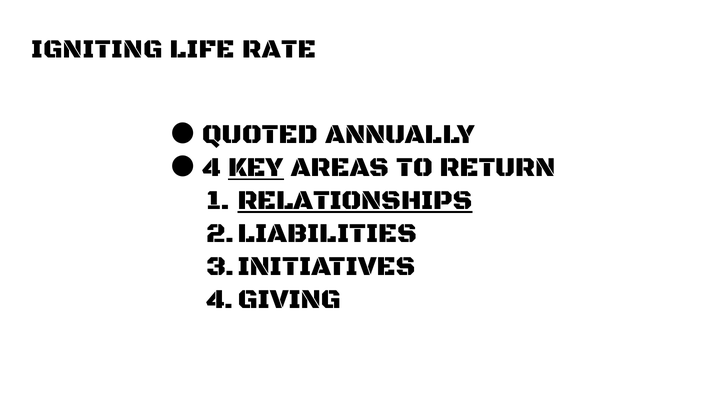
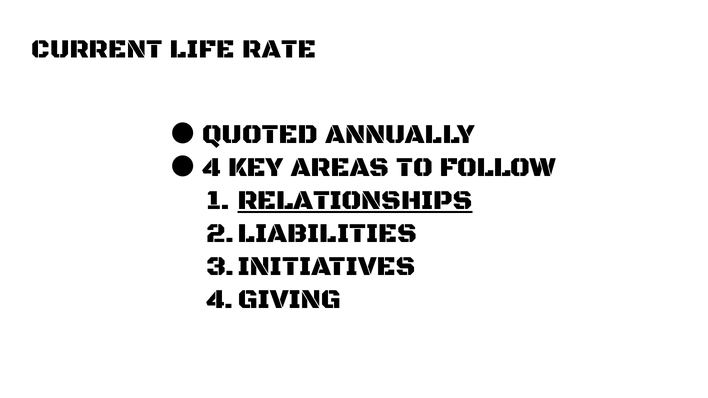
IGNITING: IGNITING -> CURRENT
KEY underline: present -> none
RETURN: RETURN -> FOLLOW
